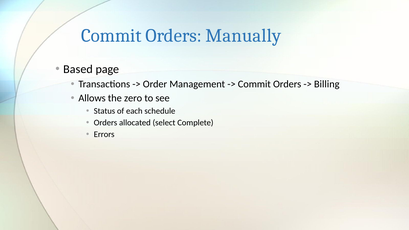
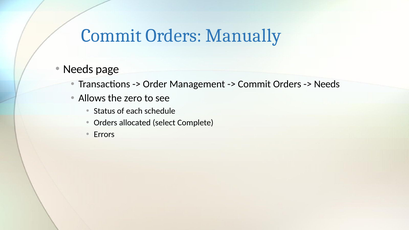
Based at (78, 69): Based -> Needs
Billing at (327, 84): Billing -> Needs
